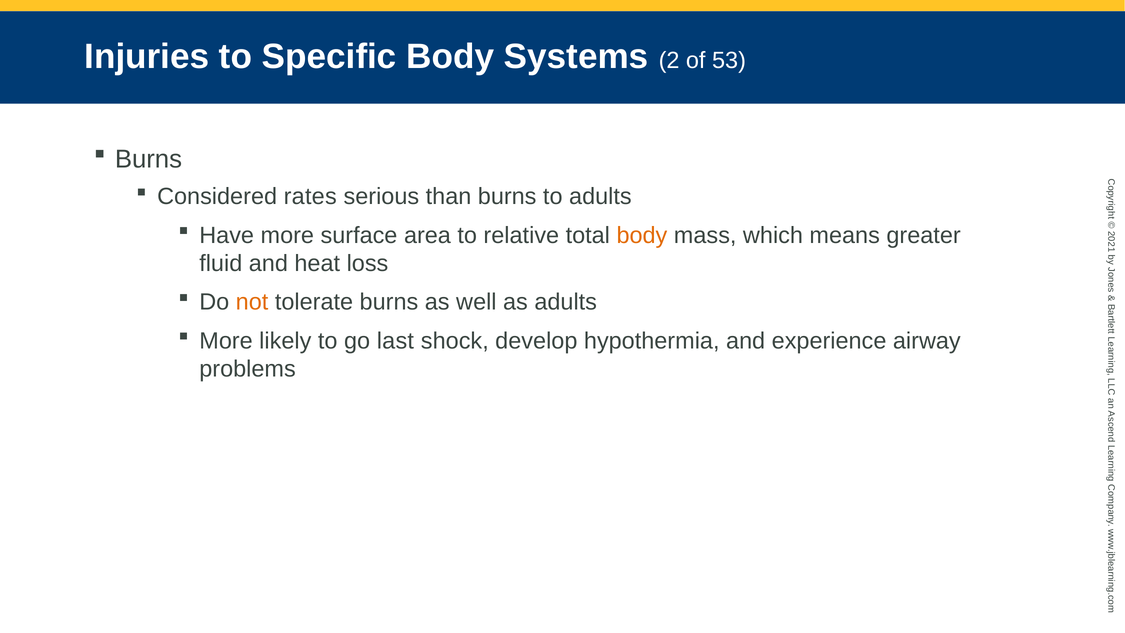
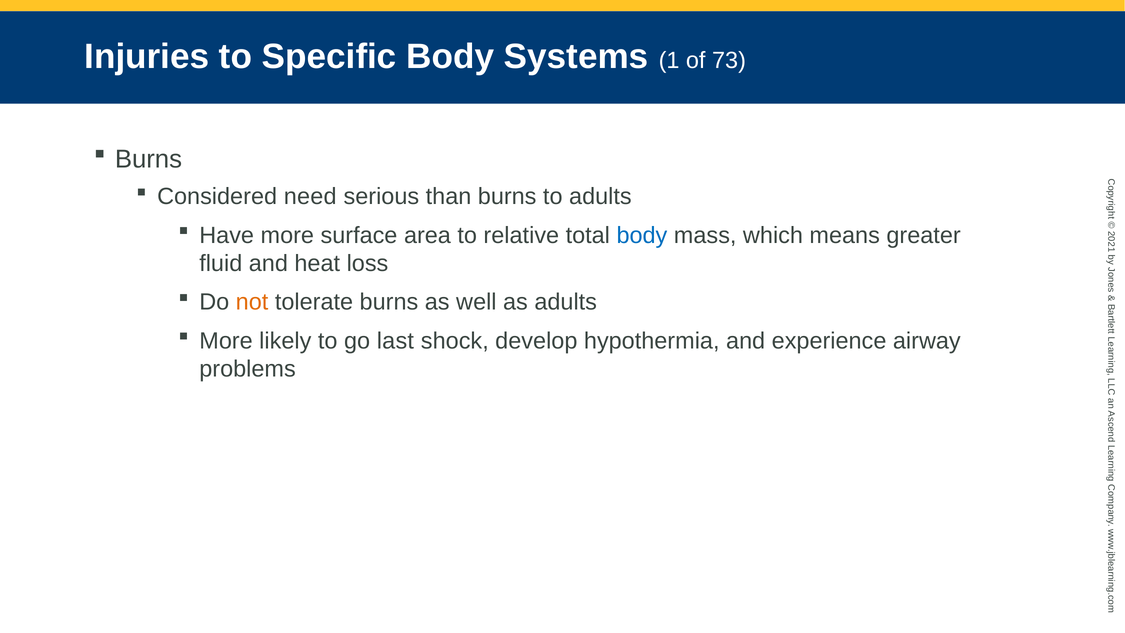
Systems 2: 2 -> 1
53: 53 -> 73
rates: rates -> need
body at (642, 235) colour: orange -> blue
